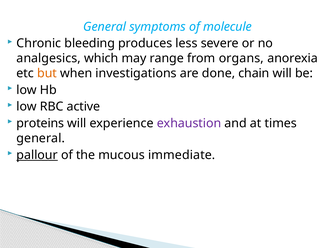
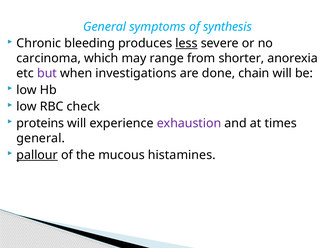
molecule: molecule -> synthesis
less underline: none -> present
analgesics: analgesics -> carcinoma
organs: organs -> shorter
but colour: orange -> purple
active: active -> check
immediate: immediate -> histamines
